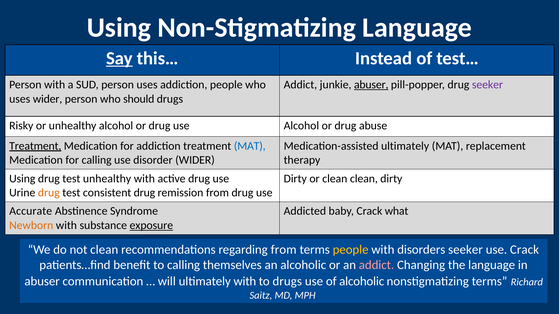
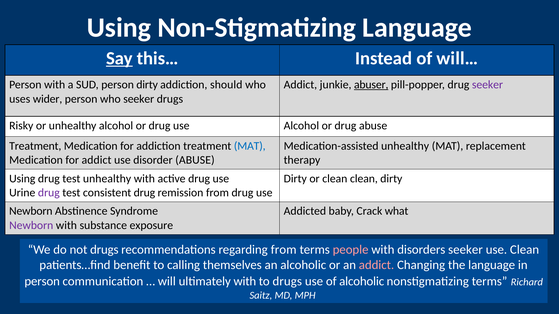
test…: test… -> will…
person uses: uses -> dirty
addiction people: people -> should
who should: should -> seeker
Treatment at (35, 146) underline: present -> none
Medication-assisted ultimately: ultimately -> unhealthy
for calling: calling -> addict
disorder WIDER: WIDER -> ABUSE
drug at (49, 193) colour: orange -> purple
Accurate at (31, 211): Accurate -> Newborn
Newborn at (31, 226) colour: orange -> purple
exposure underline: present -> none
not clean: clean -> drugs
people at (351, 250) colour: yellow -> pink
use Crack: Crack -> Clean
abuser at (42, 282): abuser -> person
